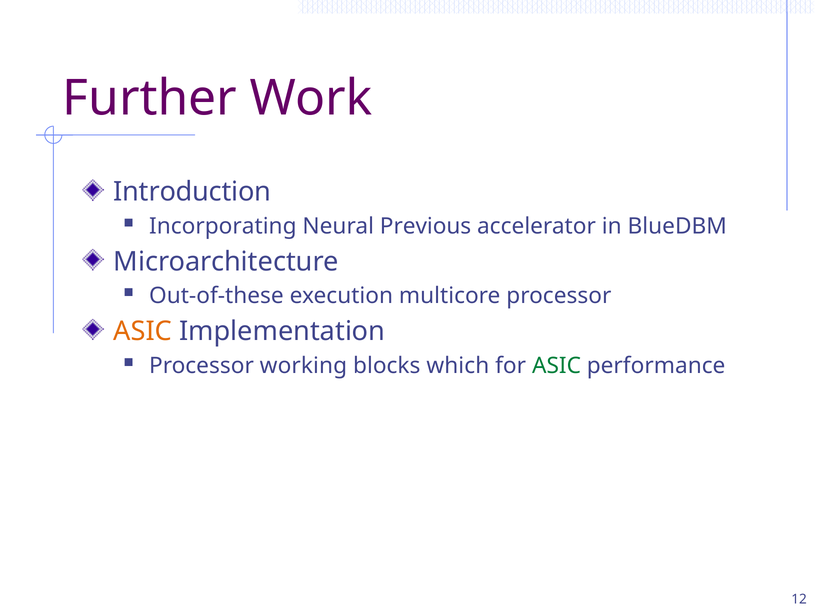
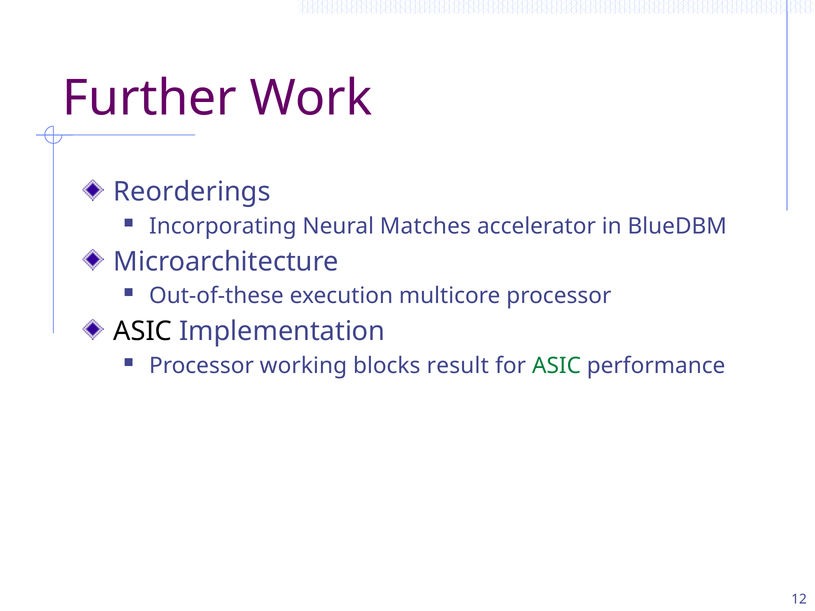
Introduction: Introduction -> Reorderings
Previous: Previous -> Matches
ASIC at (143, 332) colour: orange -> black
which: which -> result
